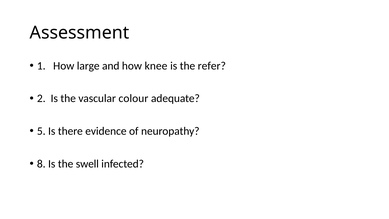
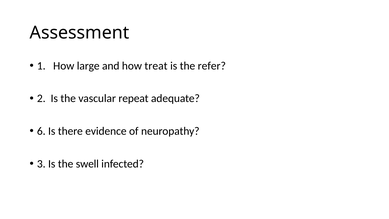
knee: knee -> treat
colour: colour -> repeat
5: 5 -> 6
8: 8 -> 3
